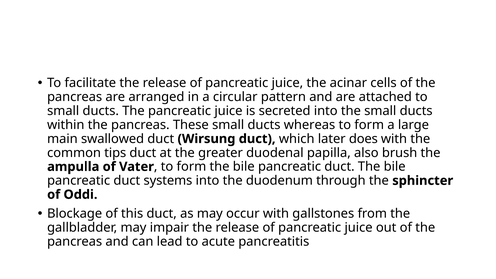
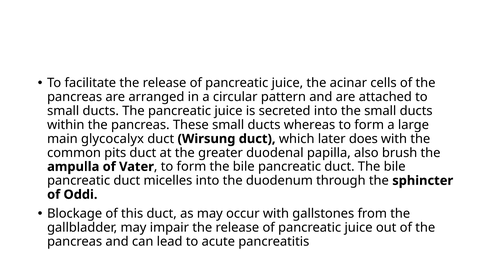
swallowed: swallowed -> glycocalyx
tips: tips -> pits
systems: systems -> micelles
